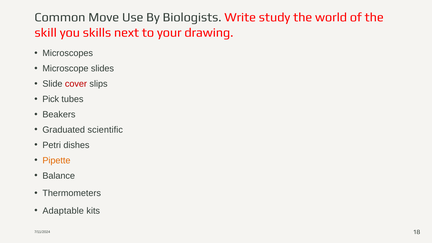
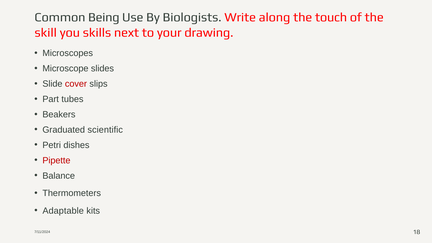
Move: Move -> Being
study: study -> along
world: world -> touch
Pick: Pick -> Part
Pipette colour: orange -> red
